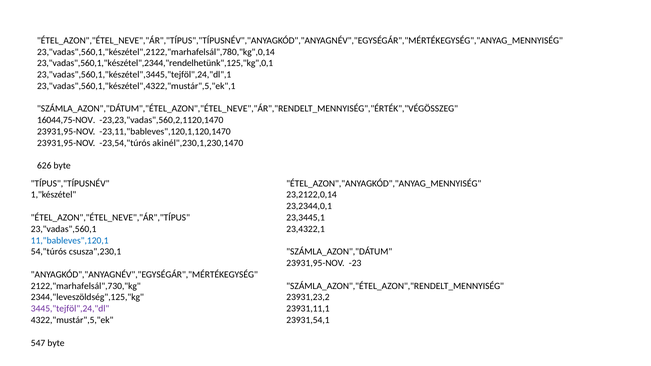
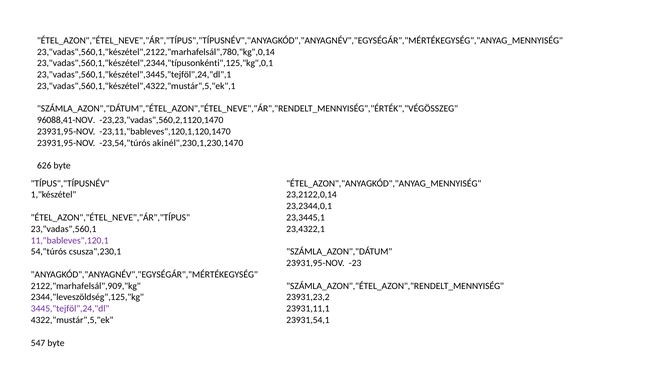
23,"vadas",560,1,"készétel",2344,"rendelhetünk",125,"kg",0,1: 23,"vadas",560,1,"készétel",2344,"rendelhetünk",125,"kg",0,1 -> 23,"vadas",560,1,"készétel",2344,"típusonkénti",125,"kg",0,1
16044,75-NOV: 16044,75-NOV -> 96088,41-NOV
11,"bableves",120,1 colour: blue -> purple
2122,"marhafelsál",730,"kg: 2122,"marhafelsál",730,"kg -> 2122,"marhafelsál",909,"kg
